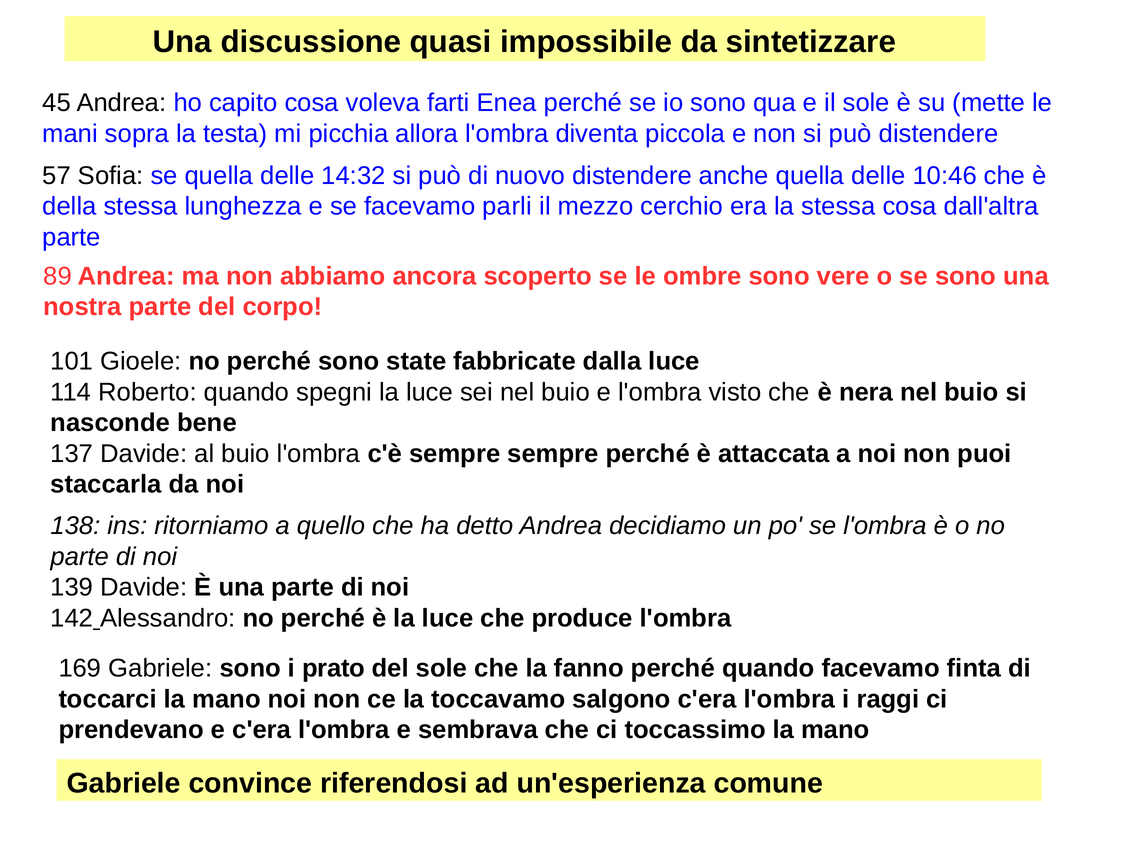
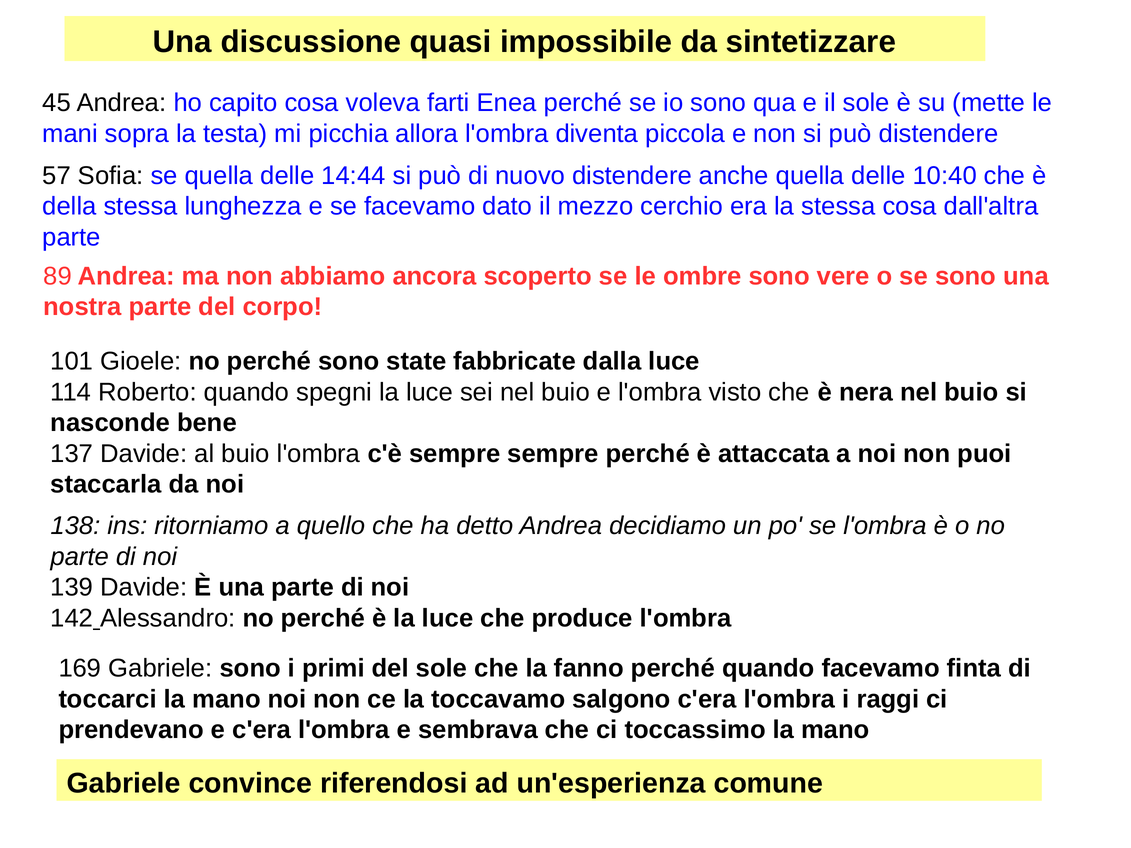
14:32: 14:32 -> 14:44
10:46: 10:46 -> 10:40
parli: parli -> dato
prato: prato -> primi
